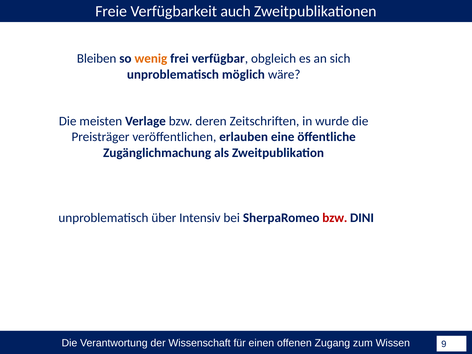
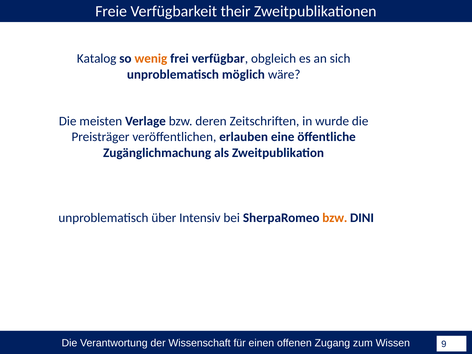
auch: auch -> their
Bleiben: Bleiben -> Katalog
bzw at (335, 218) colour: red -> orange
